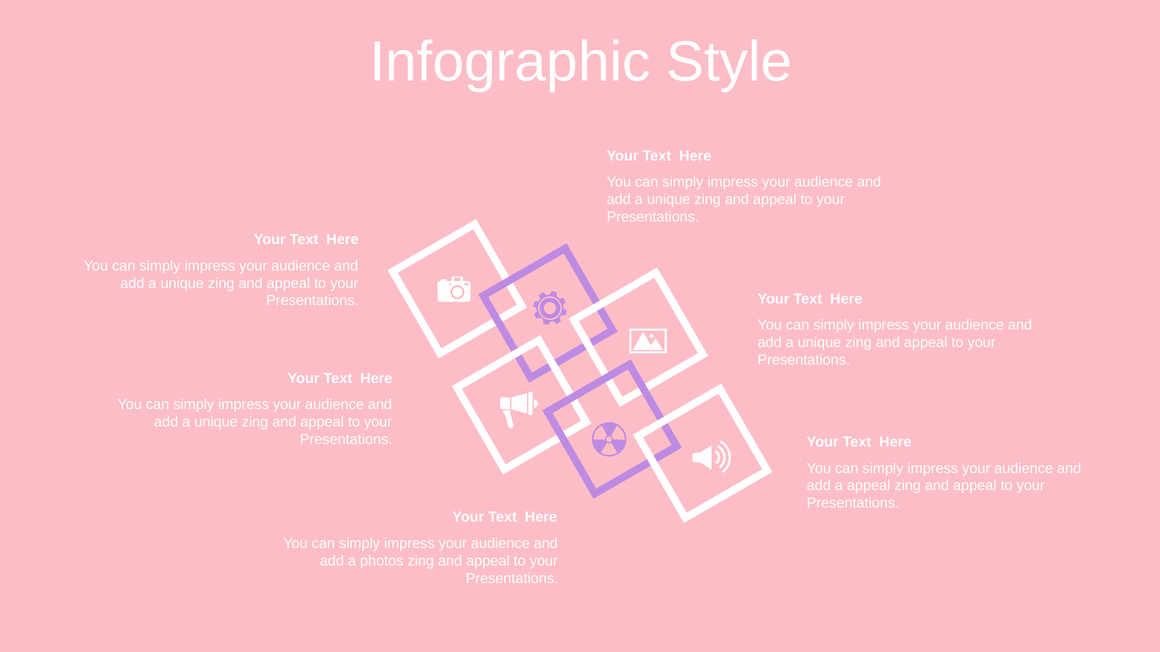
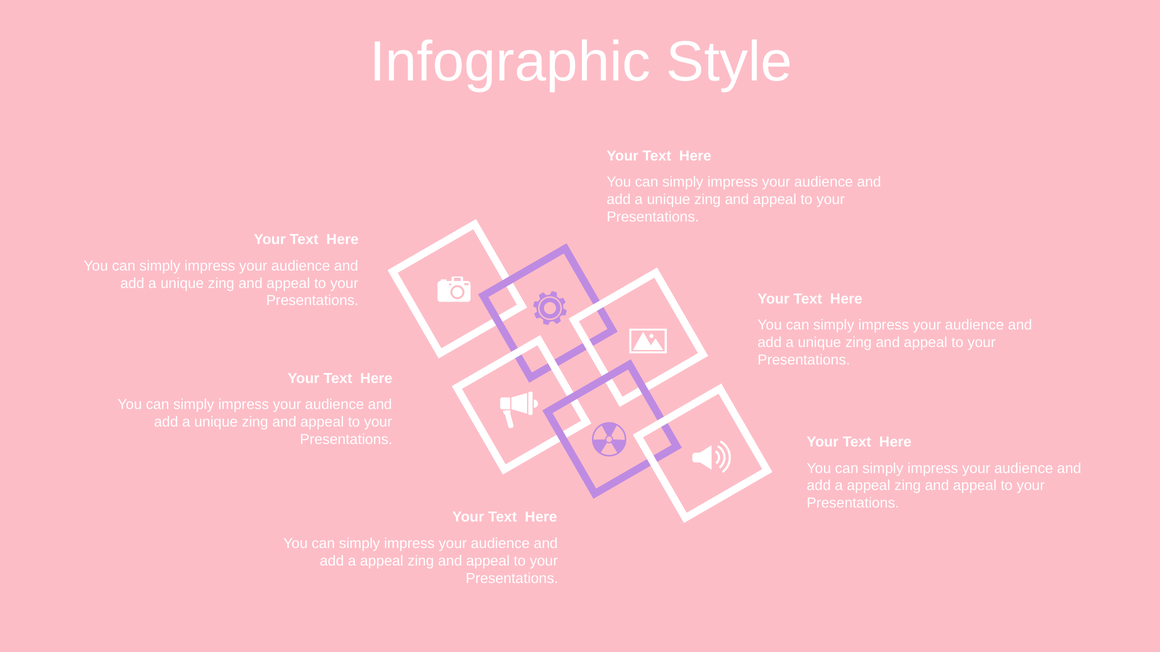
photos at (382, 561): photos -> appeal
